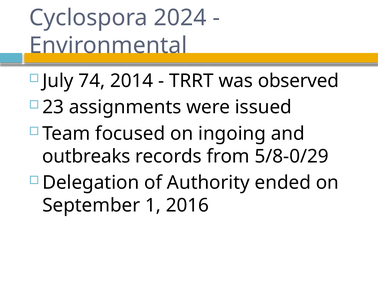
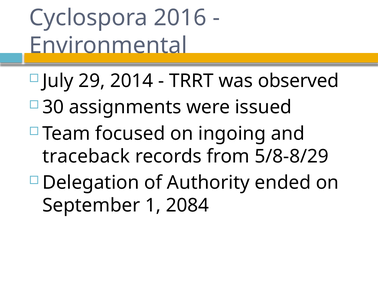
2024: 2024 -> 2016
74: 74 -> 29
23: 23 -> 30
outbreaks: outbreaks -> traceback
5/8-0/29: 5/8-0/29 -> 5/8-8/29
2016: 2016 -> 2084
